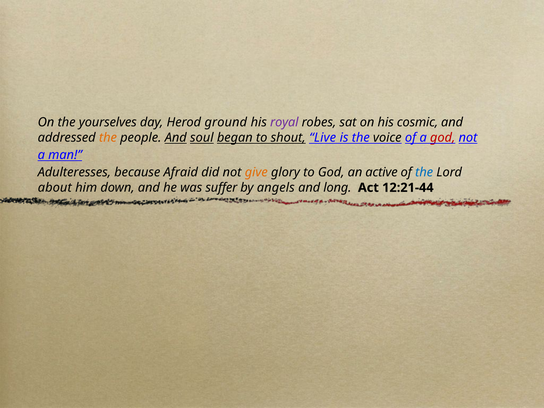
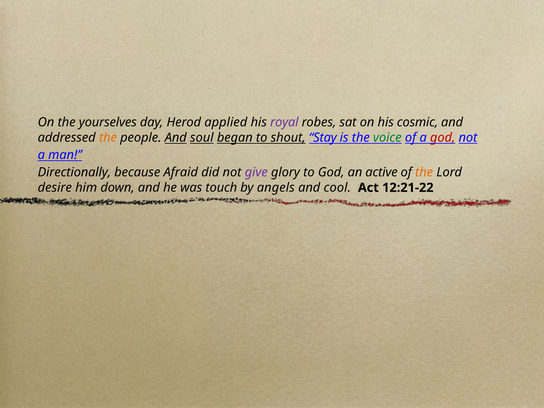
ground: ground -> applied
Live: Live -> Stay
voice colour: black -> green
Adulteresses: Adulteresses -> Directionally
give colour: orange -> purple
the at (424, 172) colour: blue -> orange
about: about -> desire
suffer: suffer -> touch
long: long -> cool
12:21-44: 12:21-44 -> 12:21-22
